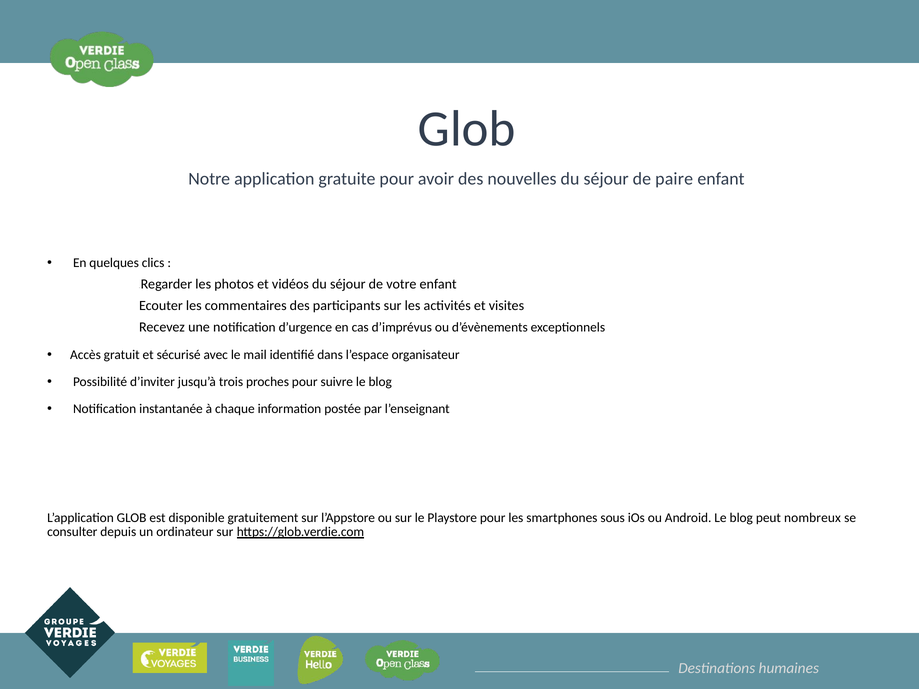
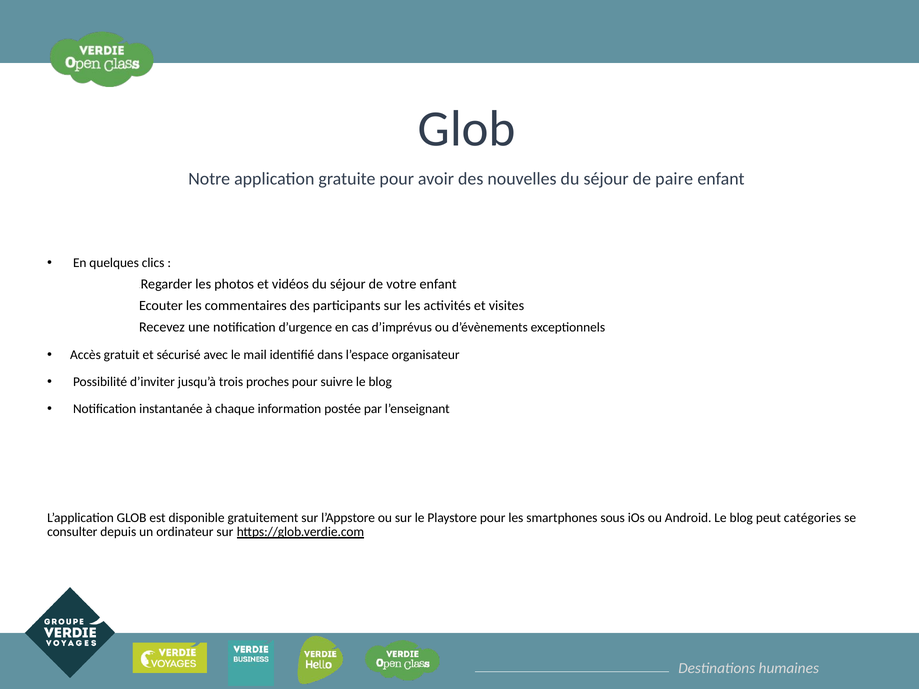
nombreux: nombreux -> catégories
